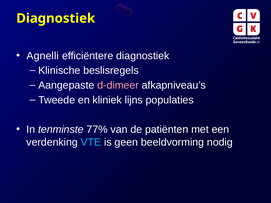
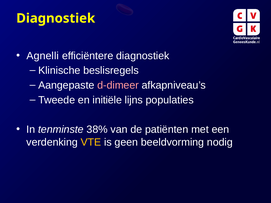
kliniek: kliniek -> initiële
77%: 77% -> 38%
VTE colour: light blue -> yellow
